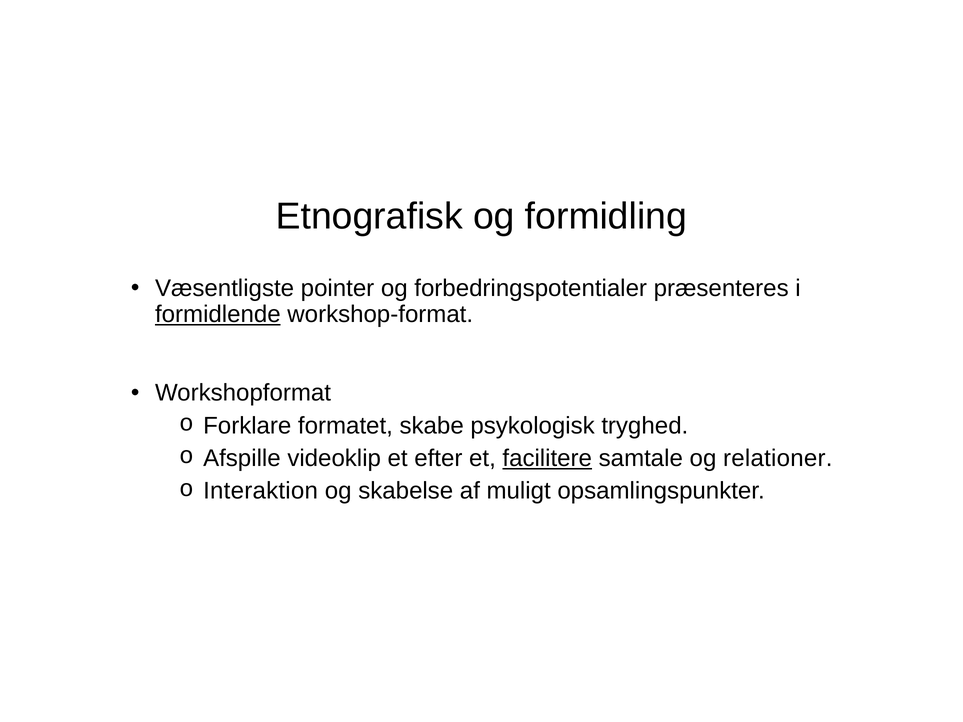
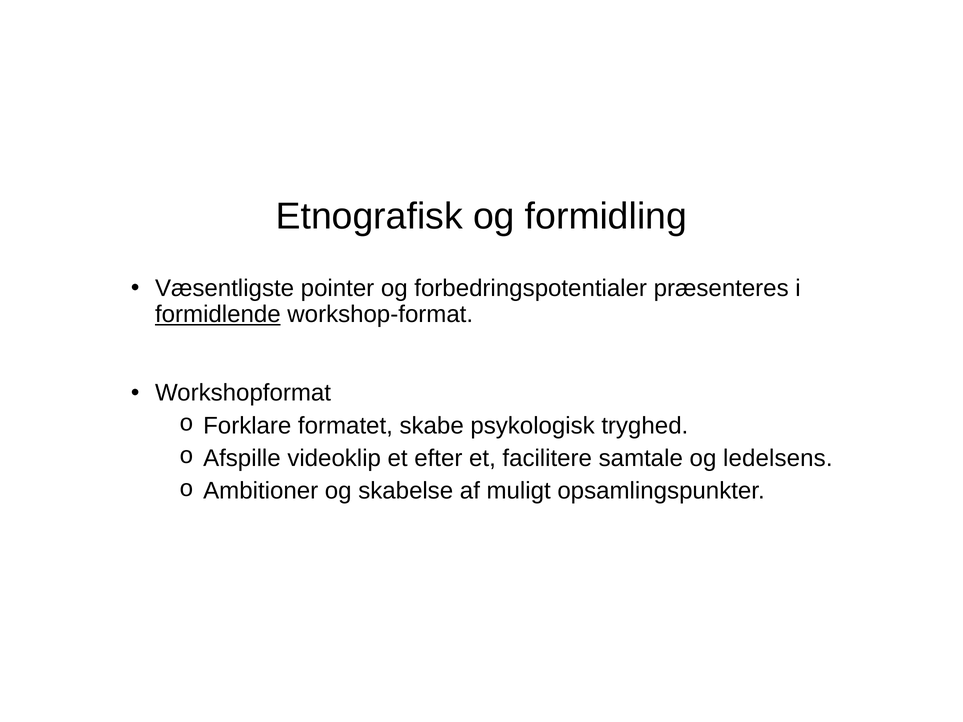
facilitere underline: present -> none
relationer: relationer -> ledelsens
Interaktion: Interaktion -> Ambitioner
